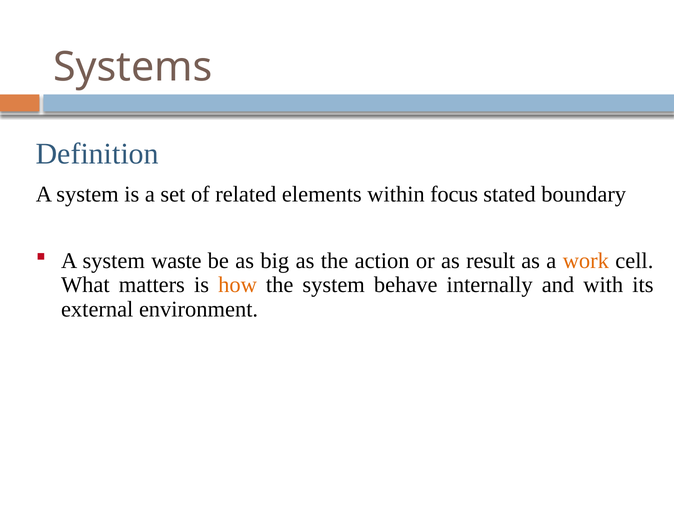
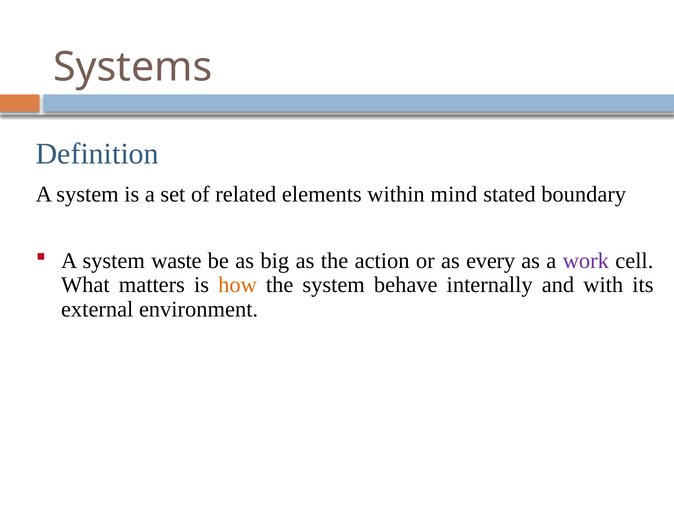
focus: focus -> mind
result: result -> every
work colour: orange -> purple
